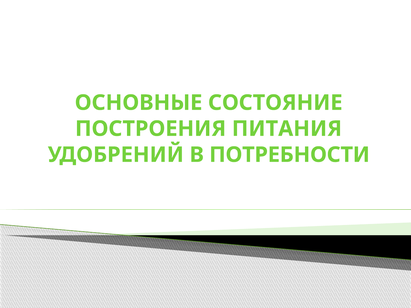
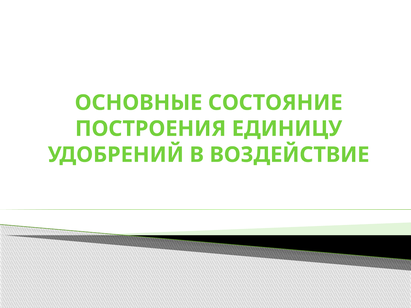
ПИТАНИЯ: ПИТАНИЯ -> ЕДИНИЦУ
ПОТРЕБНОСТИ: ПОТРЕБНОСТИ -> ВОЗДЕЙСТВИЕ
